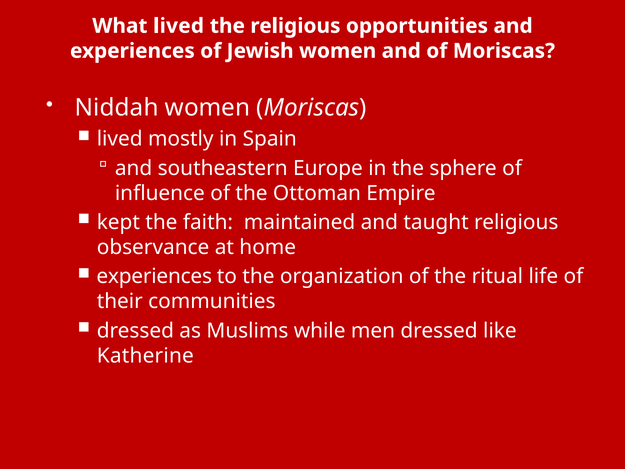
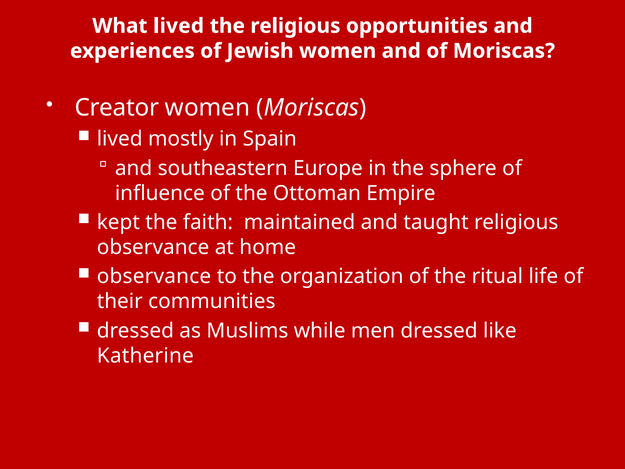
Niddah: Niddah -> Creator
experiences at (154, 276): experiences -> observance
